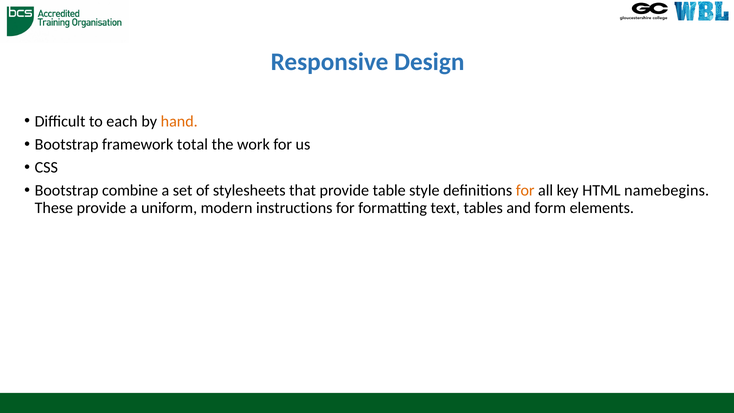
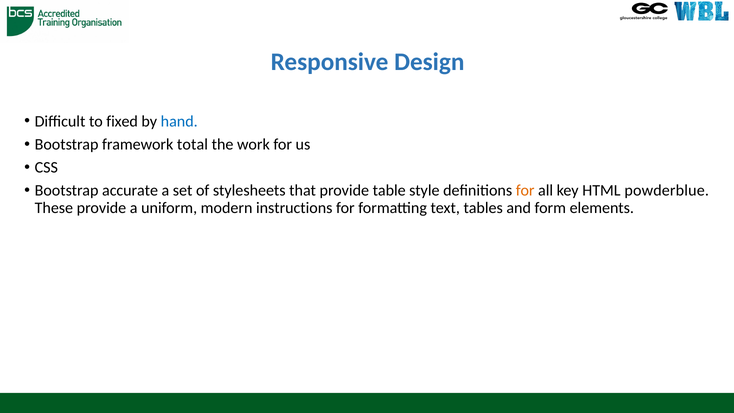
each: each -> fixed
hand colour: orange -> blue
combine: combine -> accurate
namebegins: namebegins -> powderblue
